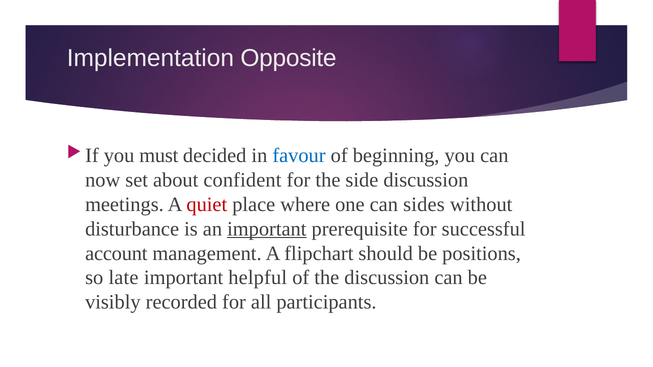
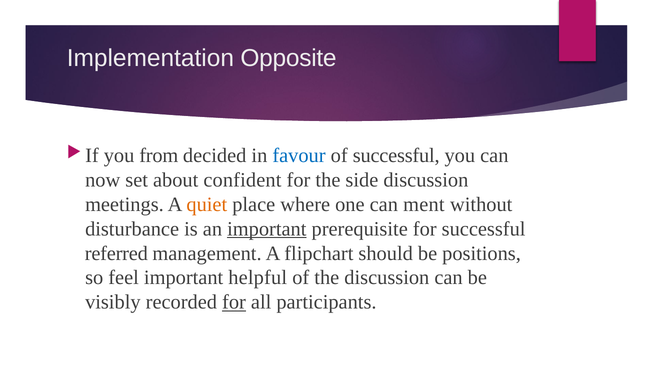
must: must -> from
of beginning: beginning -> successful
quiet colour: red -> orange
sides: sides -> ment
account: account -> referred
late: late -> feel
for at (234, 302) underline: none -> present
